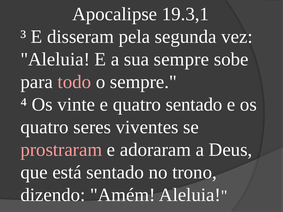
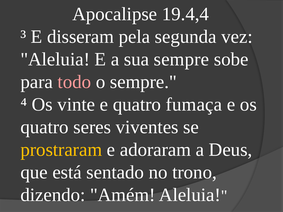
19.3,1: 19.3,1 -> 19.4,4
quatro sentado: sentado -> fumaça
prostraram colour: pink -> yellow
